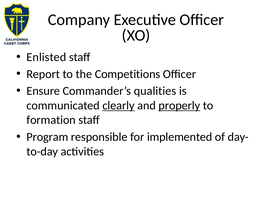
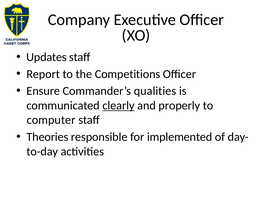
Enlisted: Enlisted -> Updates
properly underline: present -> none
formation: formation -> computer
Program: Program -> Theories
